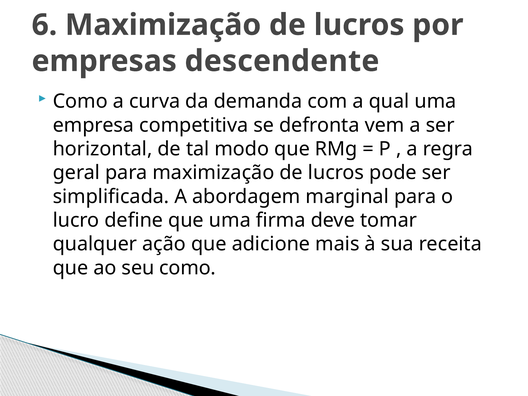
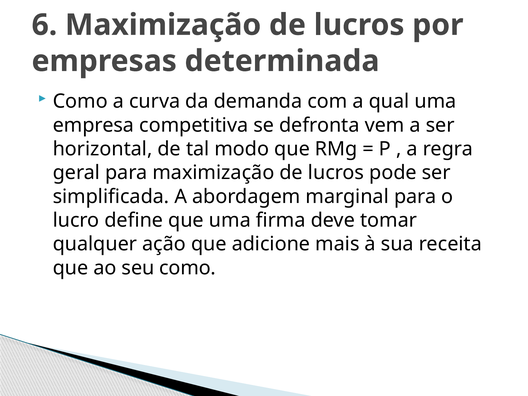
descendente: descendente -> determinada
